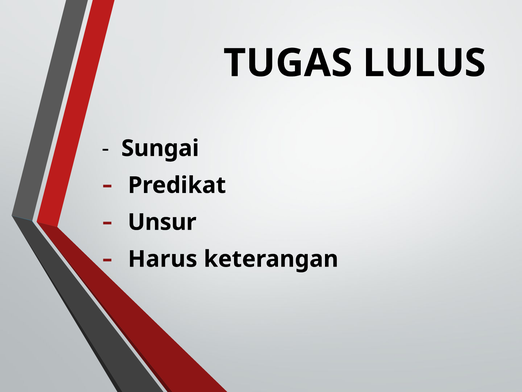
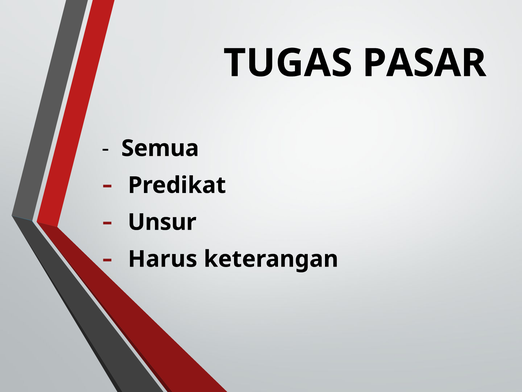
LULUS: LULUS -> PASAR
Sungai: Sungai -> Semua
